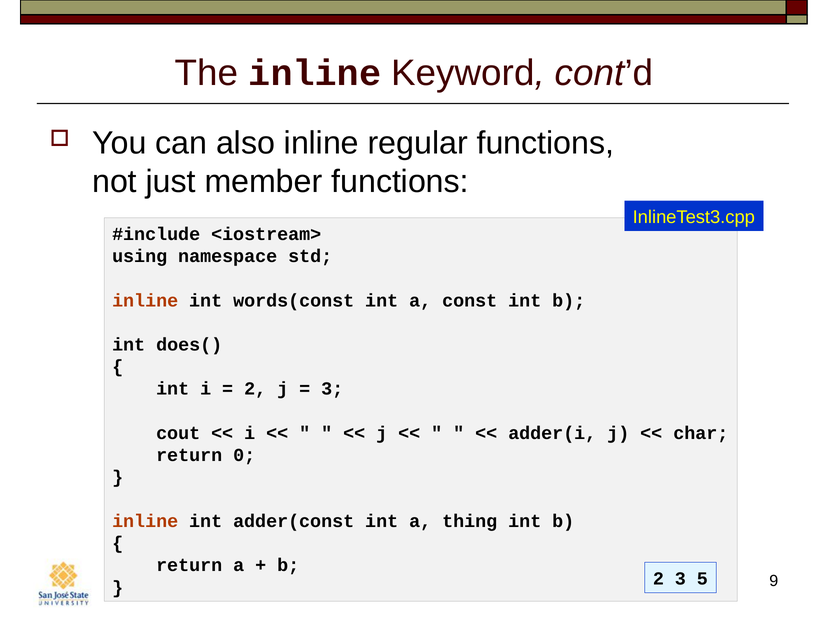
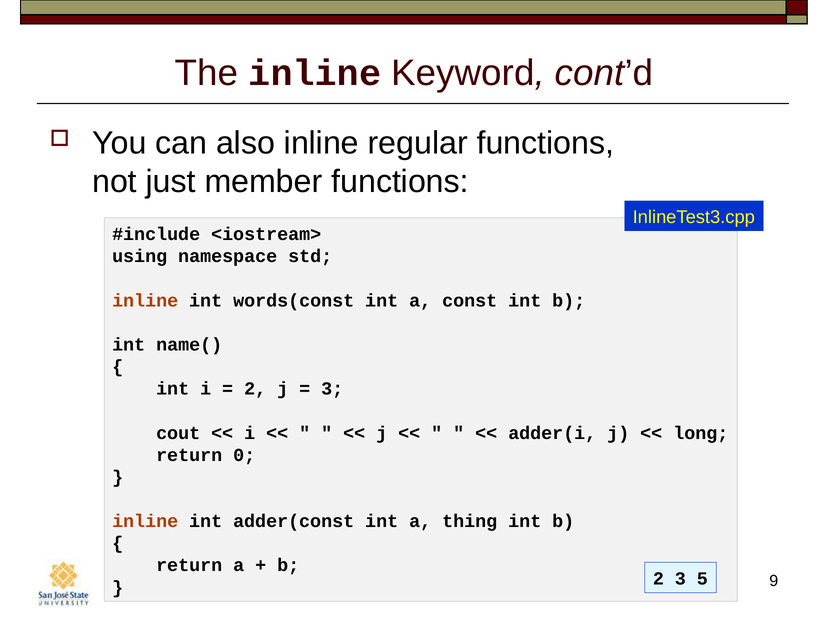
does(: does( -> name(
char: char -> long
